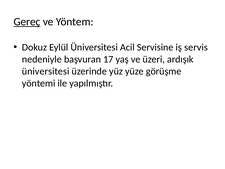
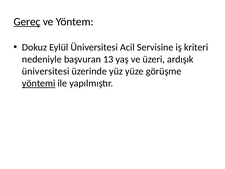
servis: servis -> kriteri
17: 17 -> 13
yöntemi underline: none -> present
